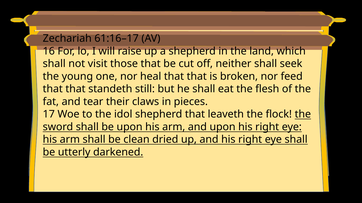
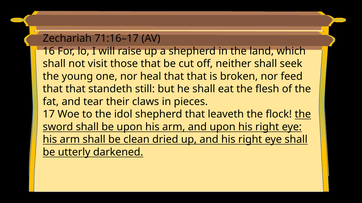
61:16–17: 61:16–17 -> 71:16–17
